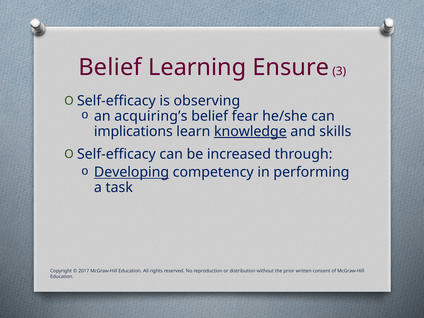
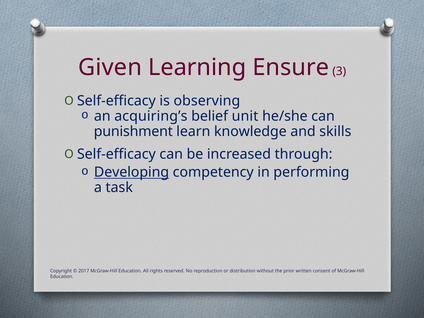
Belief at (110, 67): Belief -> Given
fear: fear -> unit
implications: implications -> punishment
knowledge underline: present -> none
